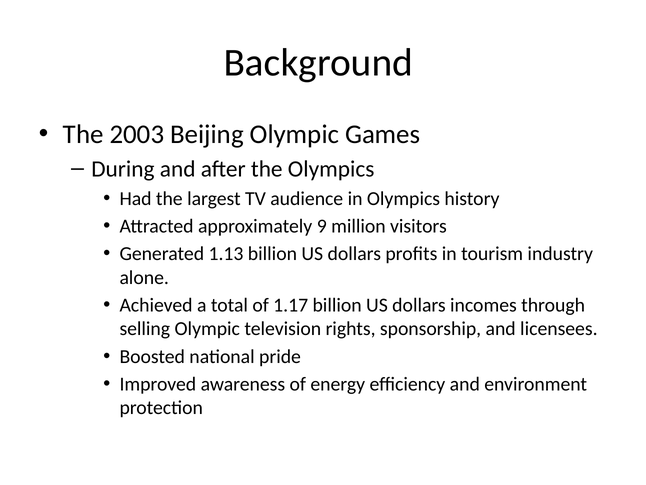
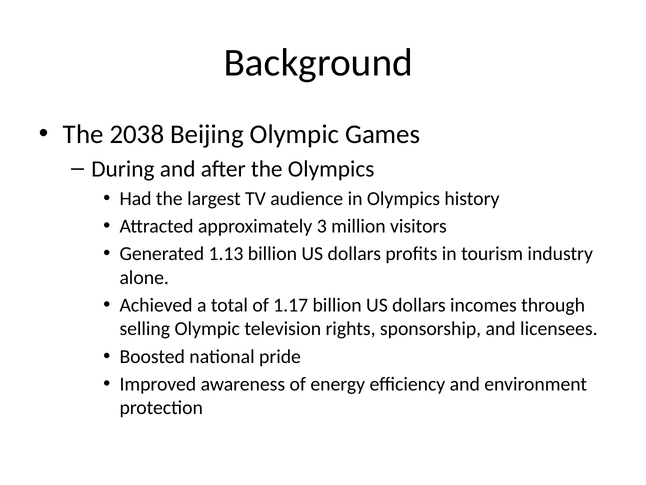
2003: 2003 -> 2038
9: 9 -> 3
